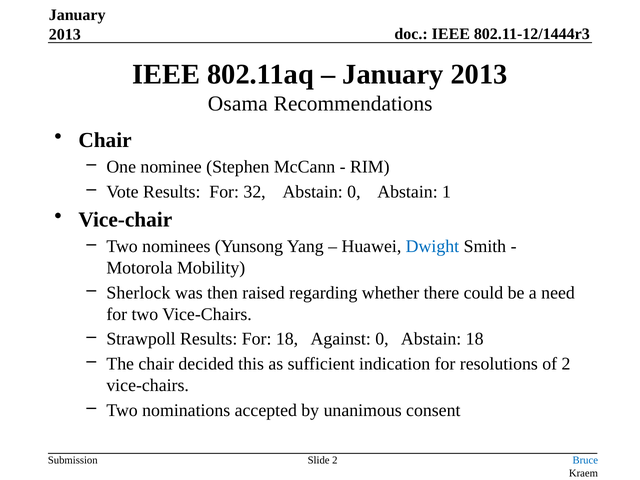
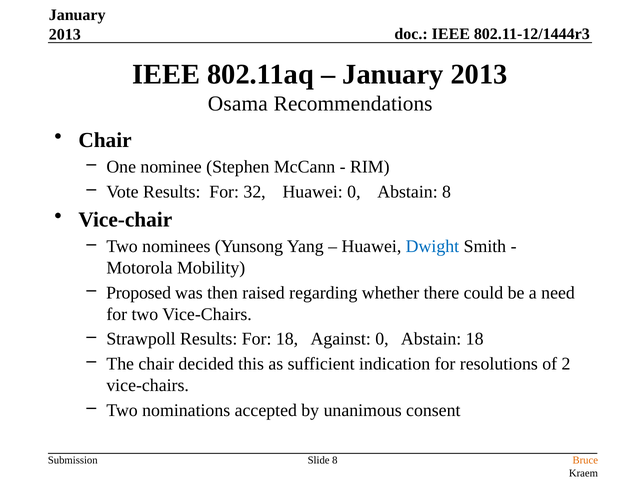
32 Abstain: Abstain -> Huawei
Abstain 1: 1 -> 8
Sherlock: Sherlock -> Proposed
Slide 2: 2 -> 8
Bruce colour: blue -> orange
